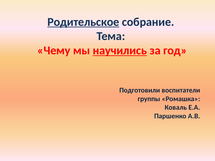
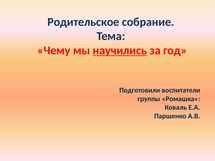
Родительское underline: present -> none
